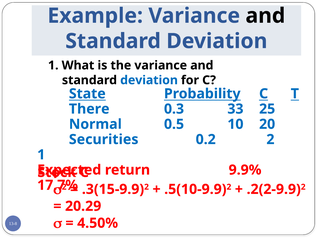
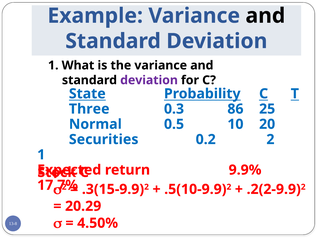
deviation at (149, 80) colour: blue -> purple
There: There -> Three
33: 33 -> 86
